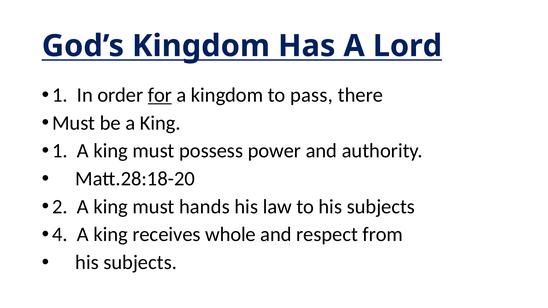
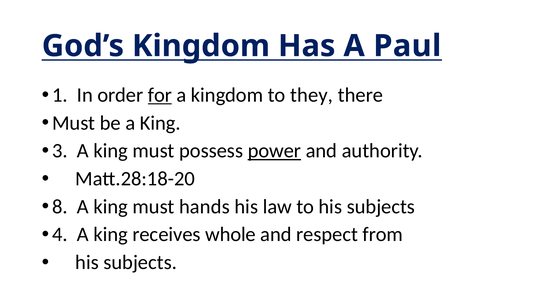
Lord: Lord -> Paul
pass: pass -> they
1 at (60, 151): 1 -> 3
power underline: none -> present
2: 2 -> 8
